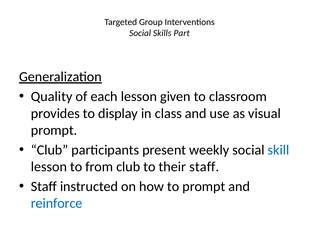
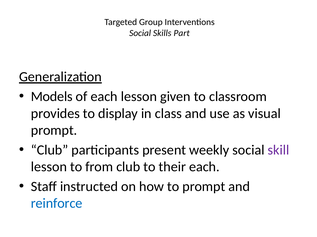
Quality: Quality -> Models
skill colour: blue -> purple
their staff: staff -> each
